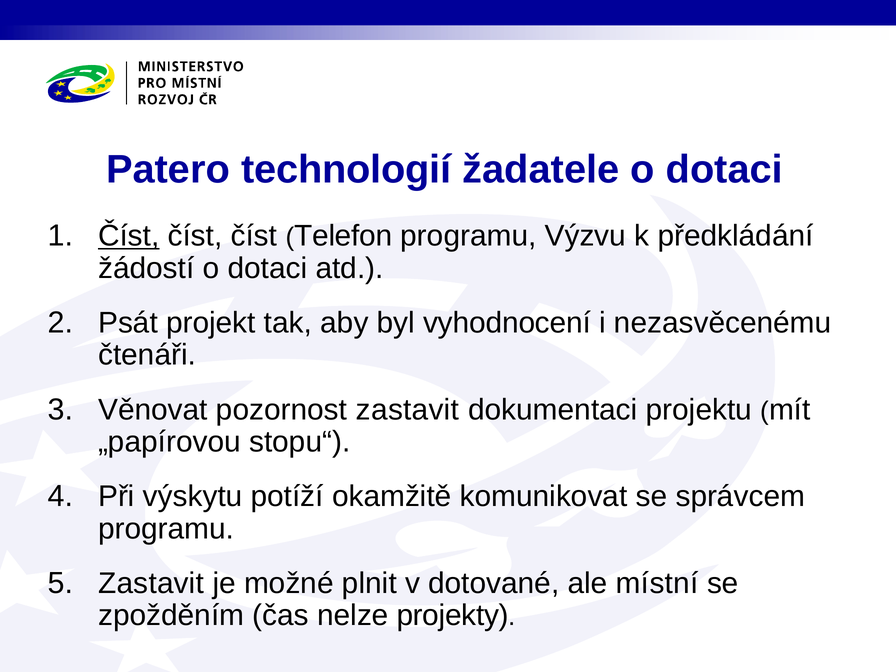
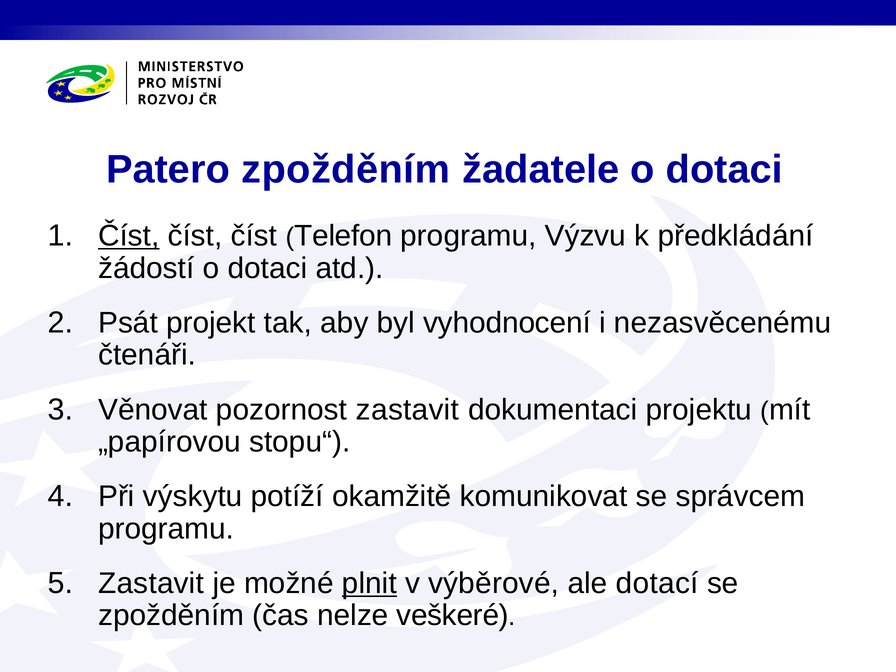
Patero technologií: technologií -> zpožděním
plnit underline: none -> present
dotované: dotované -> výběrové
místní: místní -> dotací
projekty: projekty -> veškeré
